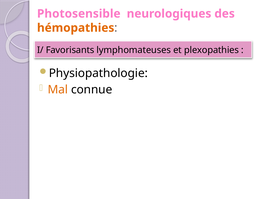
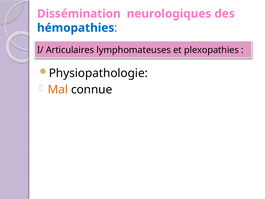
Photosensible: Photosensible -> Dissémination
hémopathies colour: orange -> blue
Favorisants: Favorisants -> Articulaires
